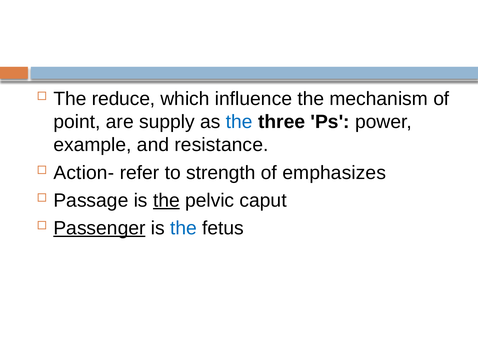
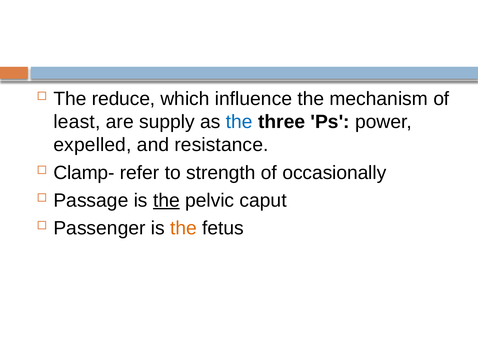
point: point -> least
example: example -> expelled
Action-: Action- -> Clamp-
emphasizes: emphasizes -> occasionally
Passenger underline: present -> none
the at (183, 228) colour: blue -> orange
